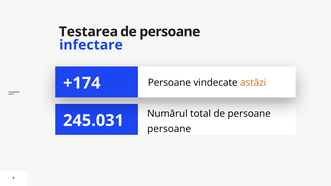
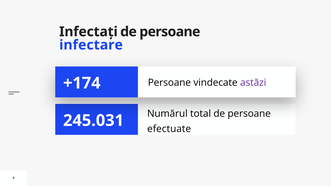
Testarea: Testarea -> Infectați
astăzi colour: orange -> purple
persoane at (169, 129): persoane -> efectuate
